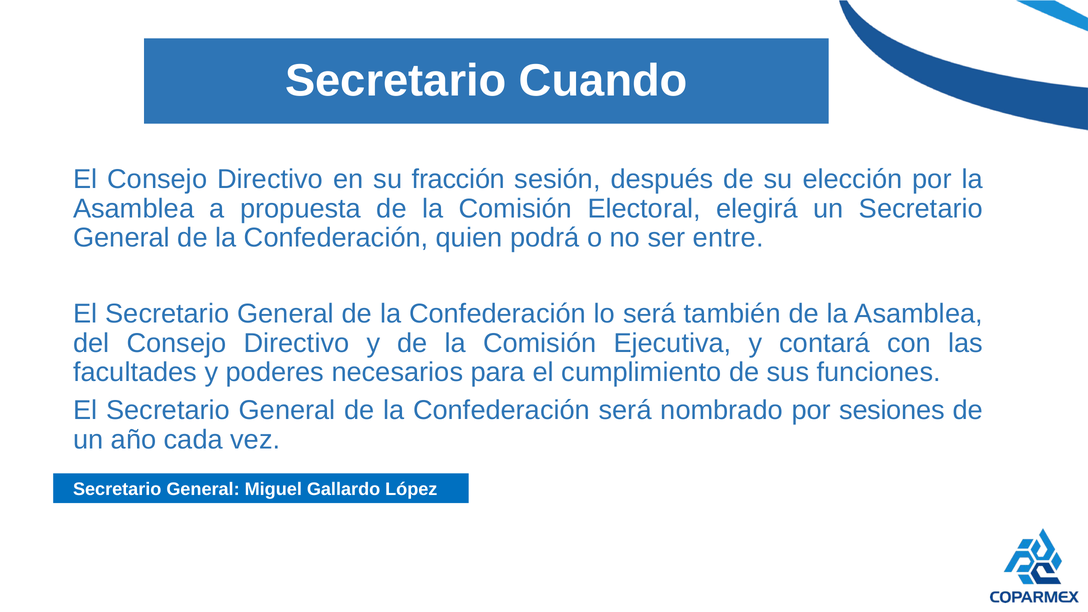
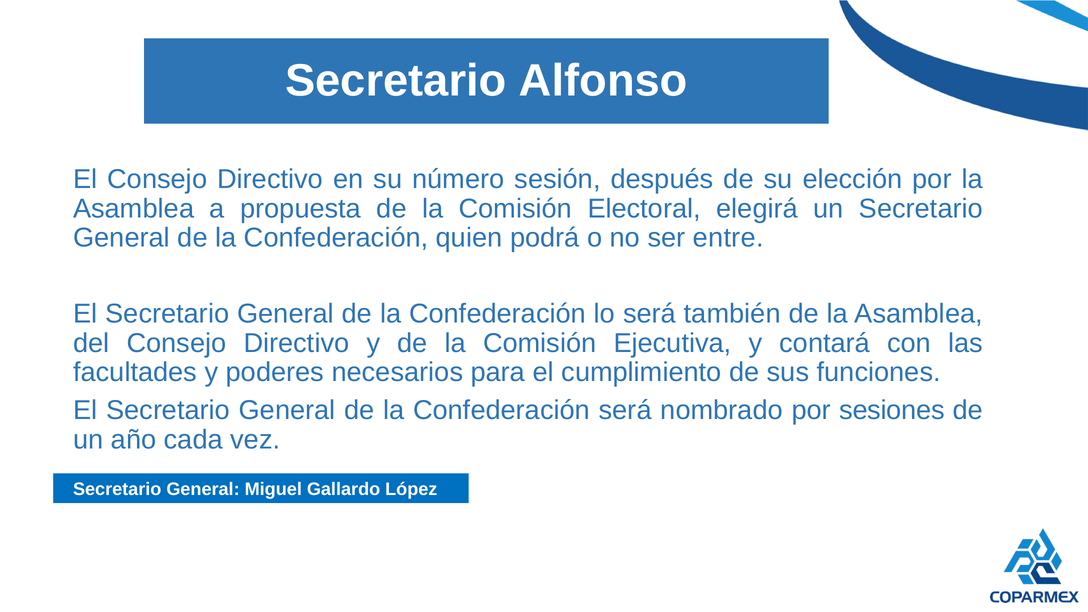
Cuando: Cuando -> Alfonso
fracción: fracción -> número
